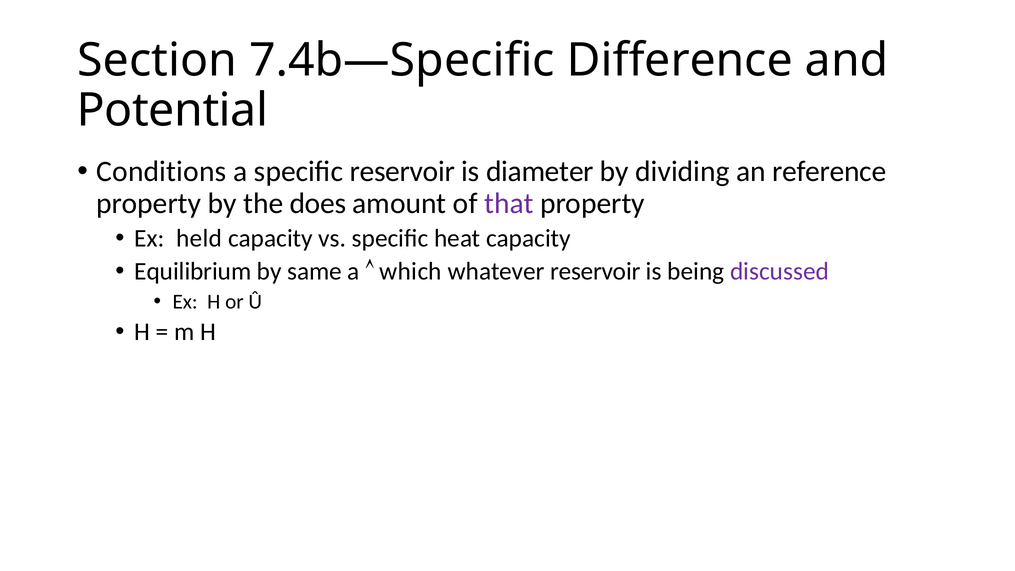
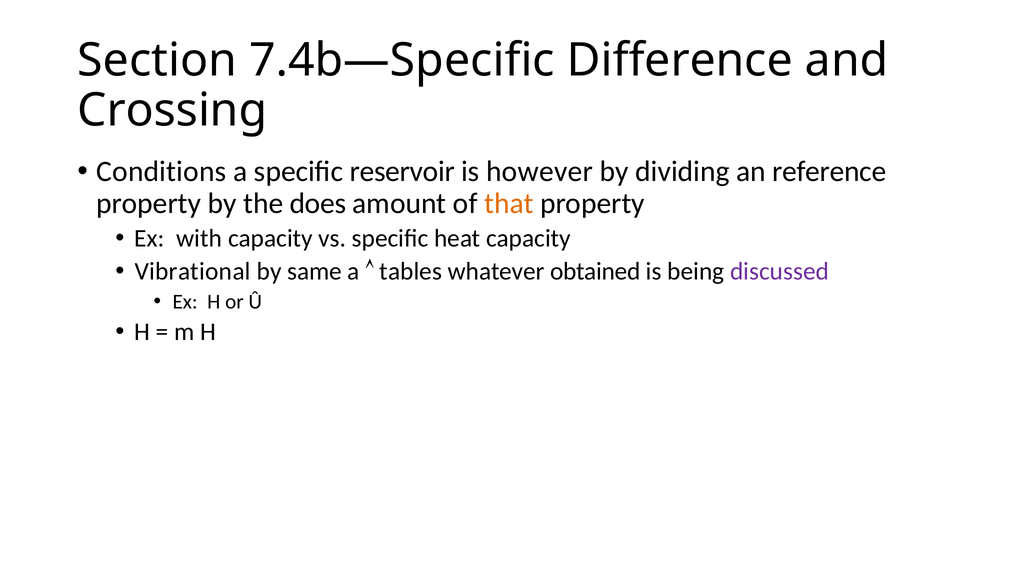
Potential: Potential -> Crossing
diameter: diameter -> however
that colour: purple -> orange
held: held -> with
Equilibrium: Equilibrium -> Vibrational
which: which -> tables
whatever reservoir: reservoir -> obtained
